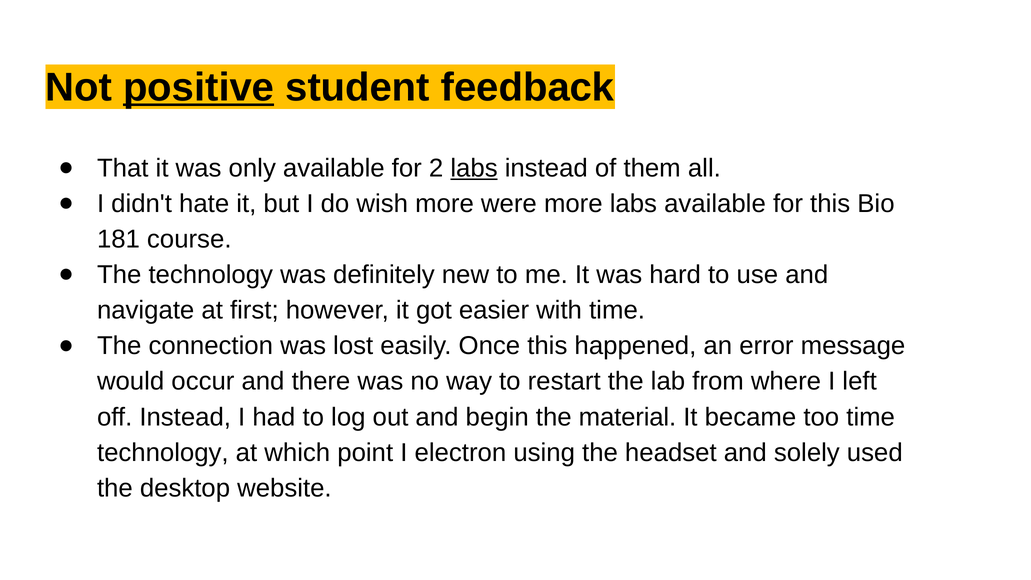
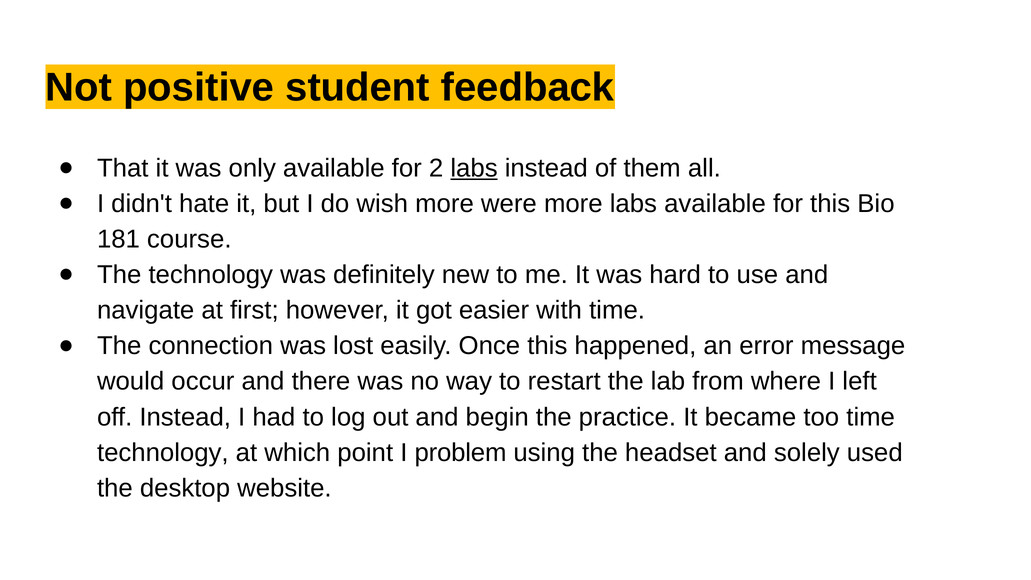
positive underline: present -> none
material: material -> practice
electron: electron -> problem
